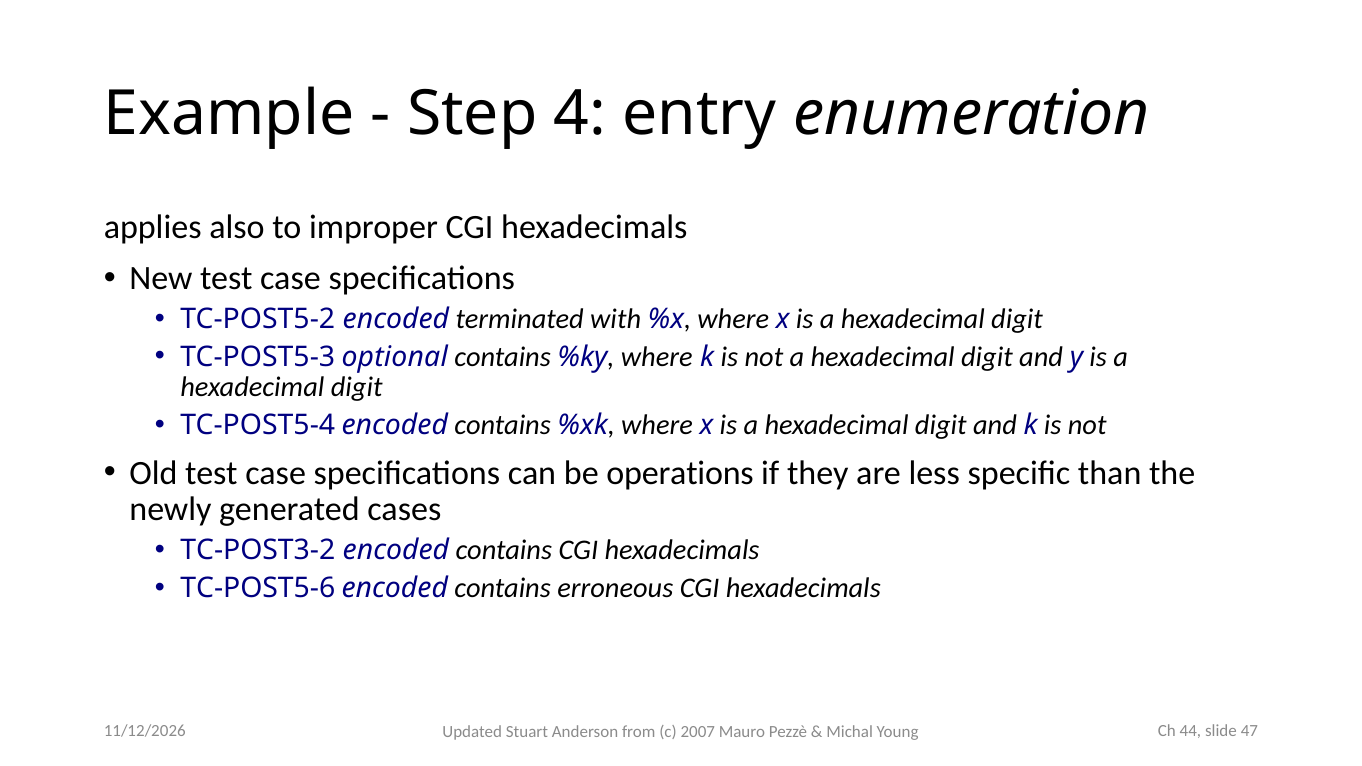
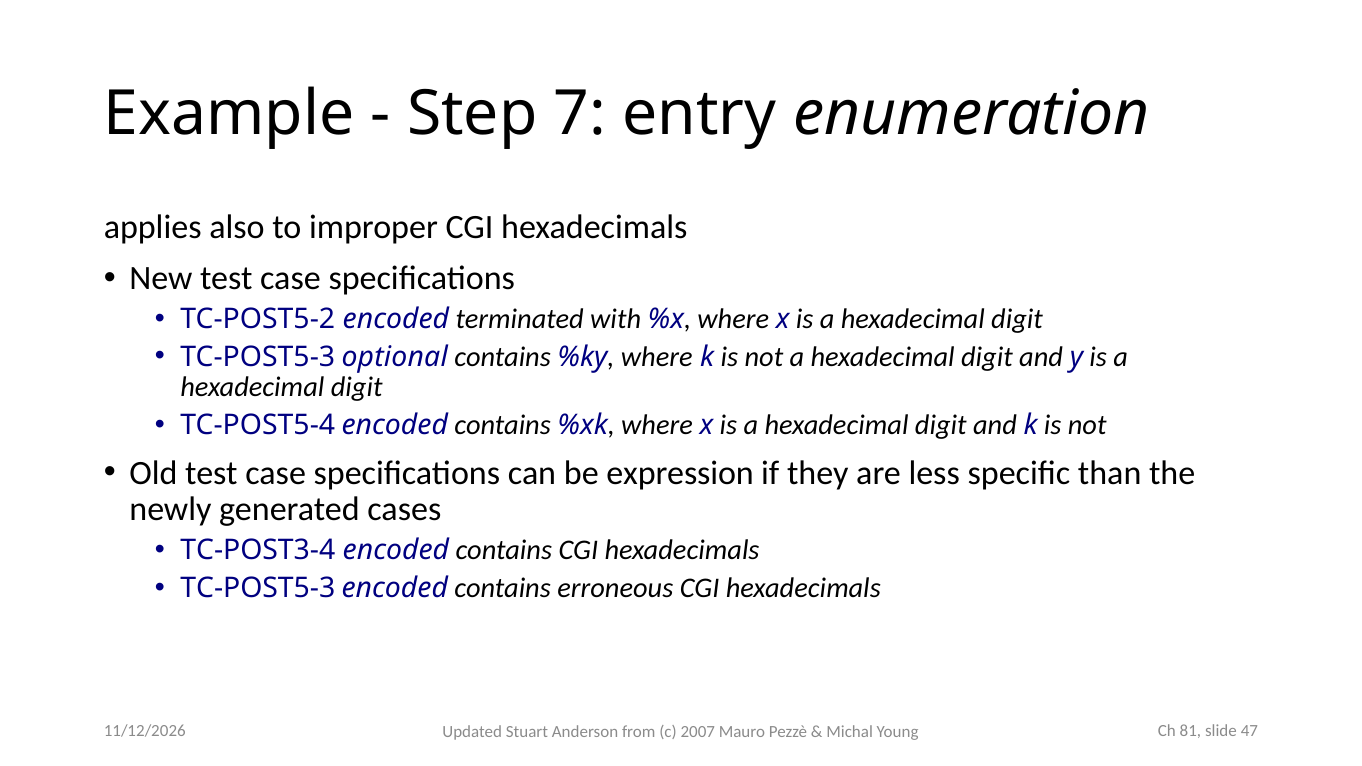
4: 4 -> 7
operations: operations -> expression
TC-POST3-2: TC-POST3-2 -> TC-POST3-4
TC-POST5-6 at (258, 588): TC-POST5-6 -> TC-POST5-3
44: 44 -> 81
